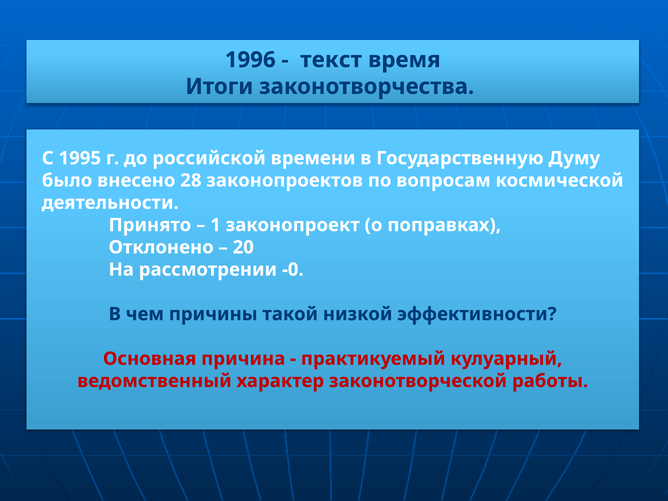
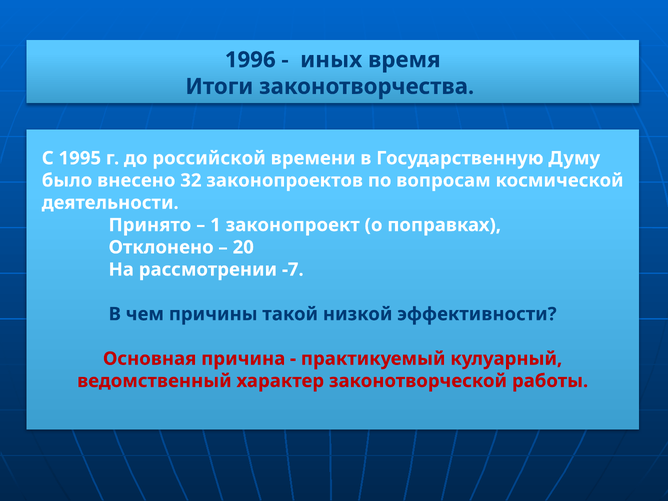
текст: текст -> иных
28: 28 -> 32
-0: -0 -> -7
